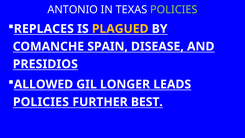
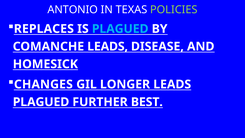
PLAGUED at (120, 29) colour: yellow -> light blue
COMANCHE SPAIN: SPAIN -> LEADS
PRESIDIOS: PRESIDIOS -> HOMESICK
ALLOWED: ALLOWED -> CHANGES
POLICIES at (41, 102): POLICIES -> PLAGUED
